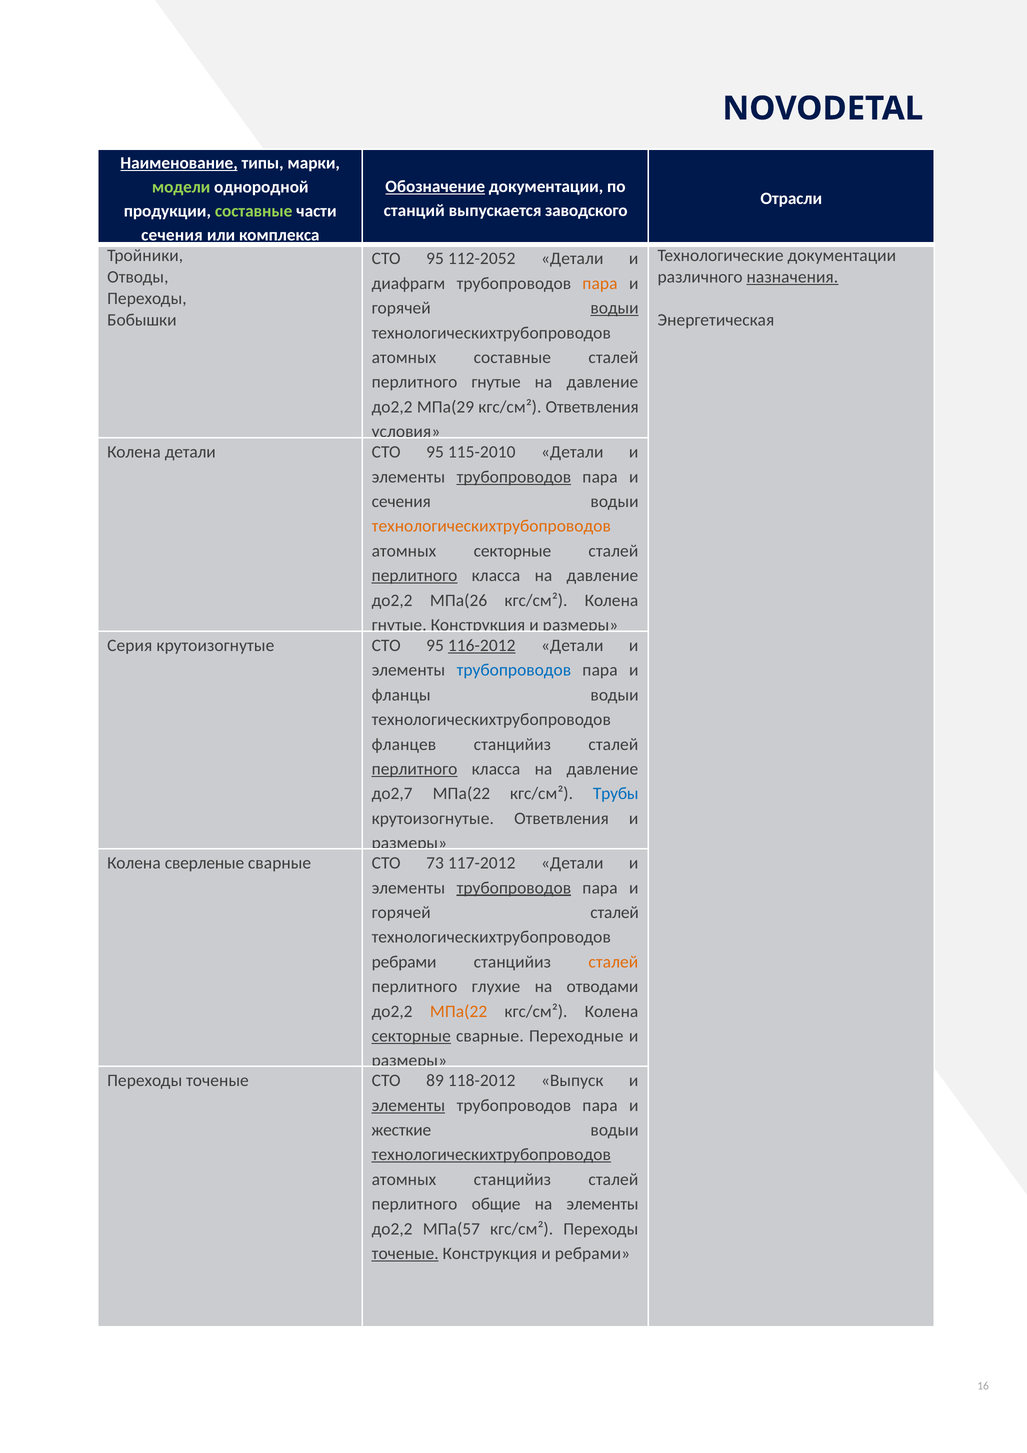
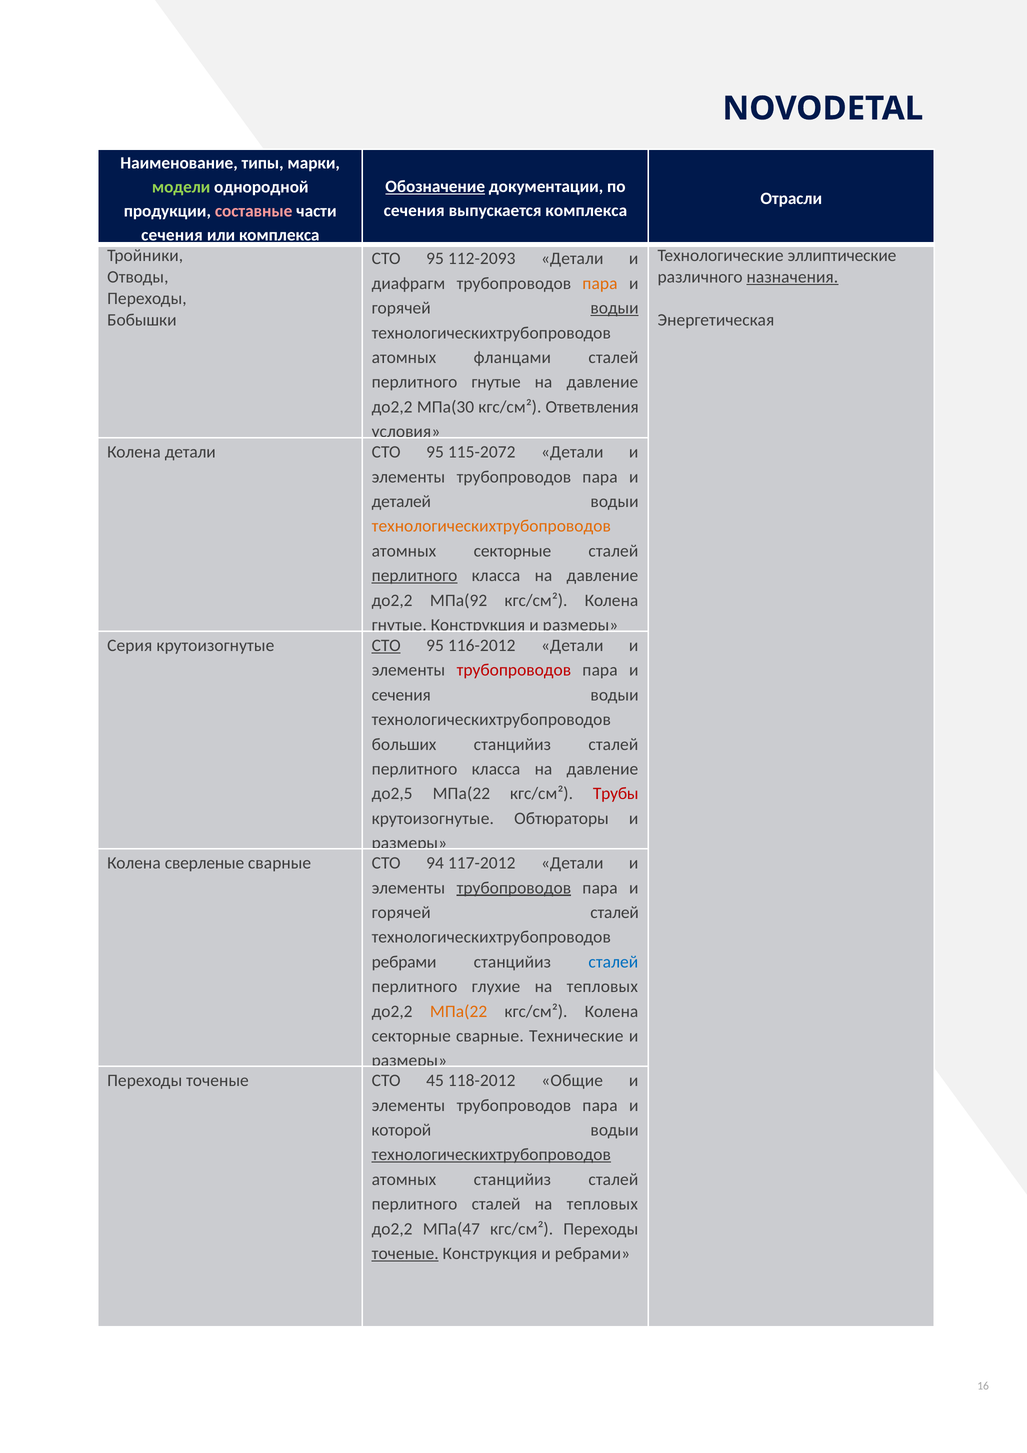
Наименование underline: present -> none
станций at (414, 210): станций -> сечения
выпускается заводского: заводского -> комплекса
составные at (254, 211) colour: light green -> pink
Технологические документации: документации -> эллиптические
112-2052: 112-2052 -> 112-2093
атомных составные: составные -> фланцами
МПа(29: МПа(29 -> МПа(30
115-2010: 115-2010 -> 115-2072
трубопроводов at (514, 477) underline: present -> none
сечения at (401, 501): сечения -> деталей
МПа(26: МПа(26 -> МПа(92
СТО at (386, 645) underline: none -> present
116-2012 underline: present -> none
трубопроводов at (514, 670) colour: blue -> red
фланцы at (401, 695): фланцы -> сечения
фланцев: фланцев -> больших
перлитного at (415, 769) underline: present -> none
до2,7: до2,7 -> до2,5
Трубы colour: blue -> red
крутоизогнутые Ответвления: Ответвления -> Обтюраторы
73: 73 -> 94
сталей at (613, 962) colour: orange -> blue
отводами at (602, 986): отводами -> тепловых
секторные at (411, 1036) underline: present -> none
Переходные: Переходные -> Технические
89: 89 -> 45
Выпуск: Выпуск -> Общие
элементы at (408, 1105) underline: present -> none
жесткие: жесткие -> которой
перлитного общие: общие -> сталей
элементы at (603, 1204): элементы -> тепловых
МПа(57: МПа(57 -> МПа(47
